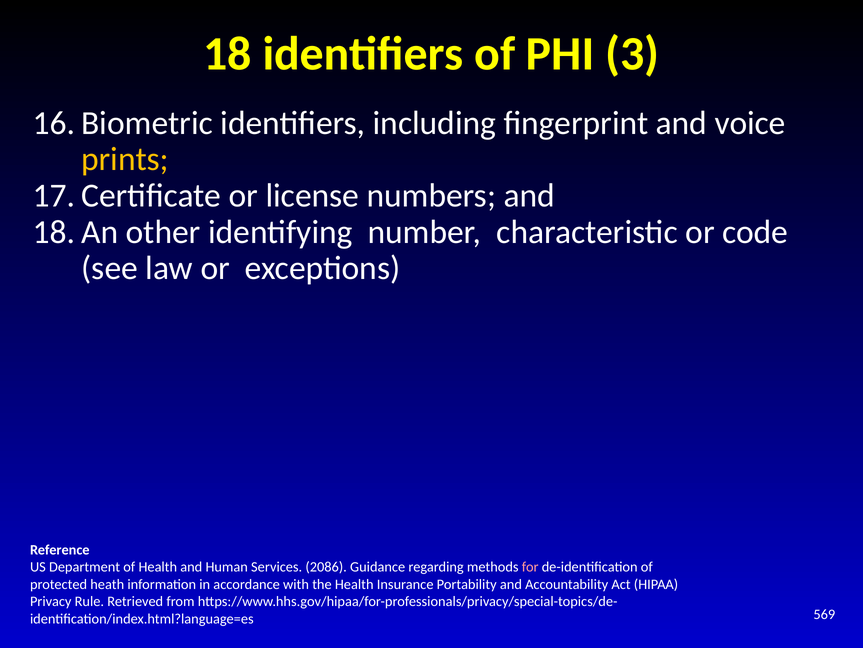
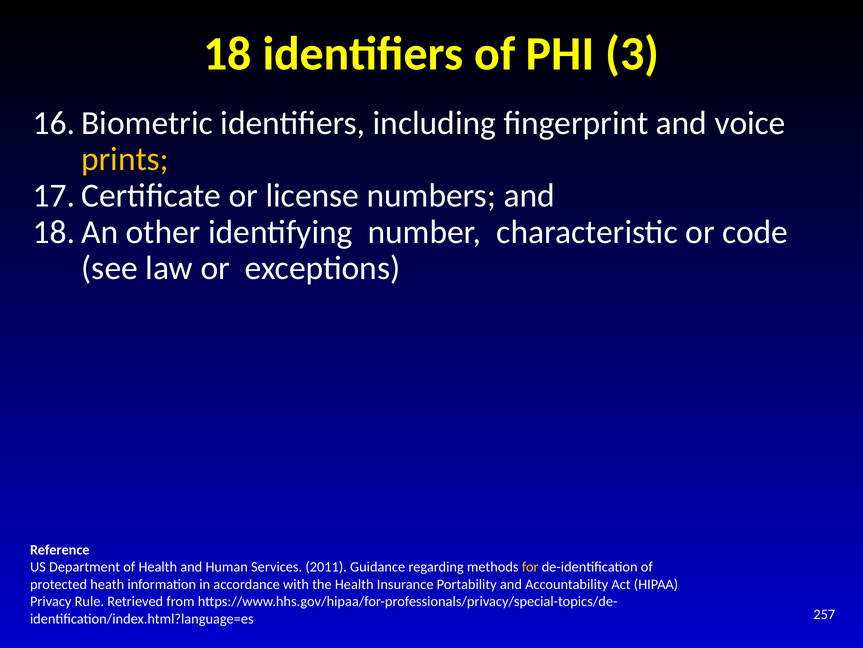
2086: 2086 -> 2011
for colour: pink -> yellow
569: 569 -> 257
